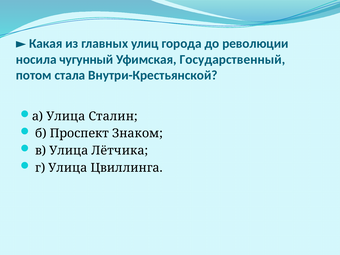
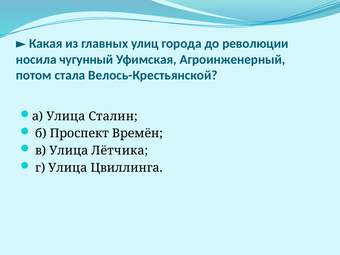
Государственный: Государственный -> Агроинженерный
Внутри-Крестьянской: Внутри-Крестьянской -> Велось-Крестьянской
Знаком: Знаком -> Времён
